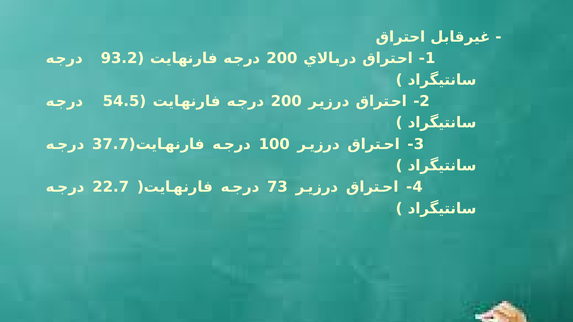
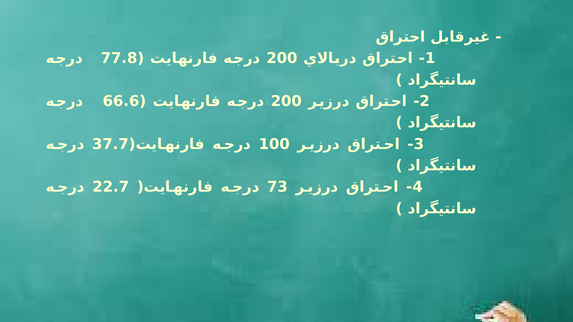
93.2: 93.2 -> 77.8
54.5: 54.5 -> 66.6
